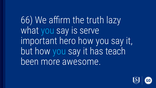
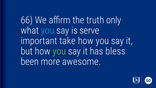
lazy: lazy -> only
hero: hero -> take
you at (59, 51) colour: light blue -> light green
teach: teach -> bless
